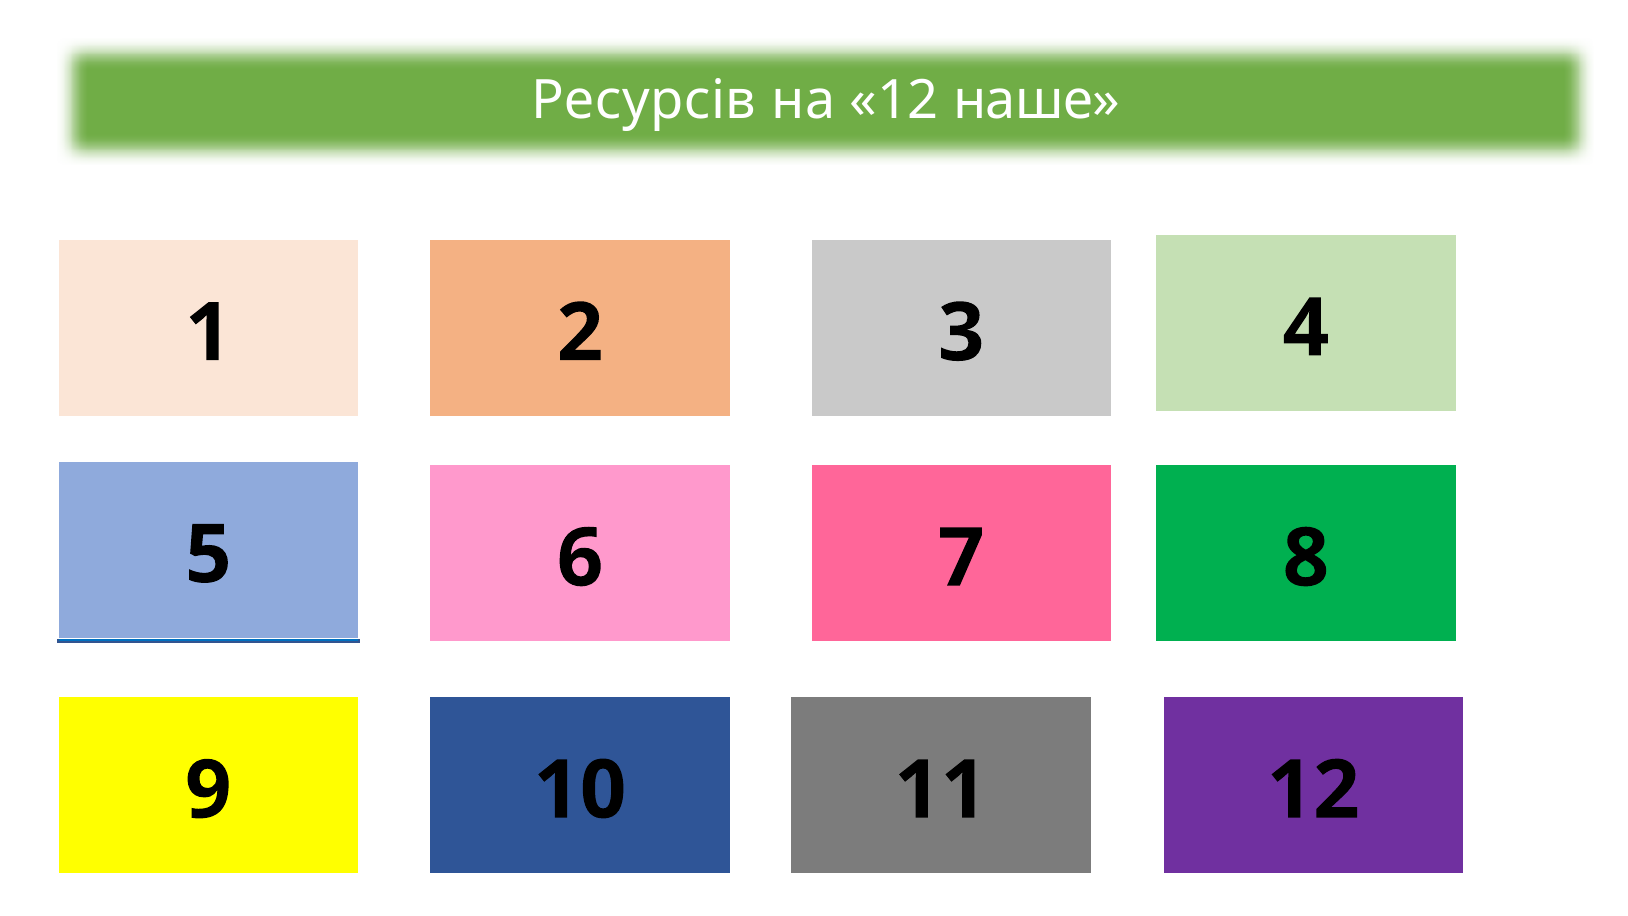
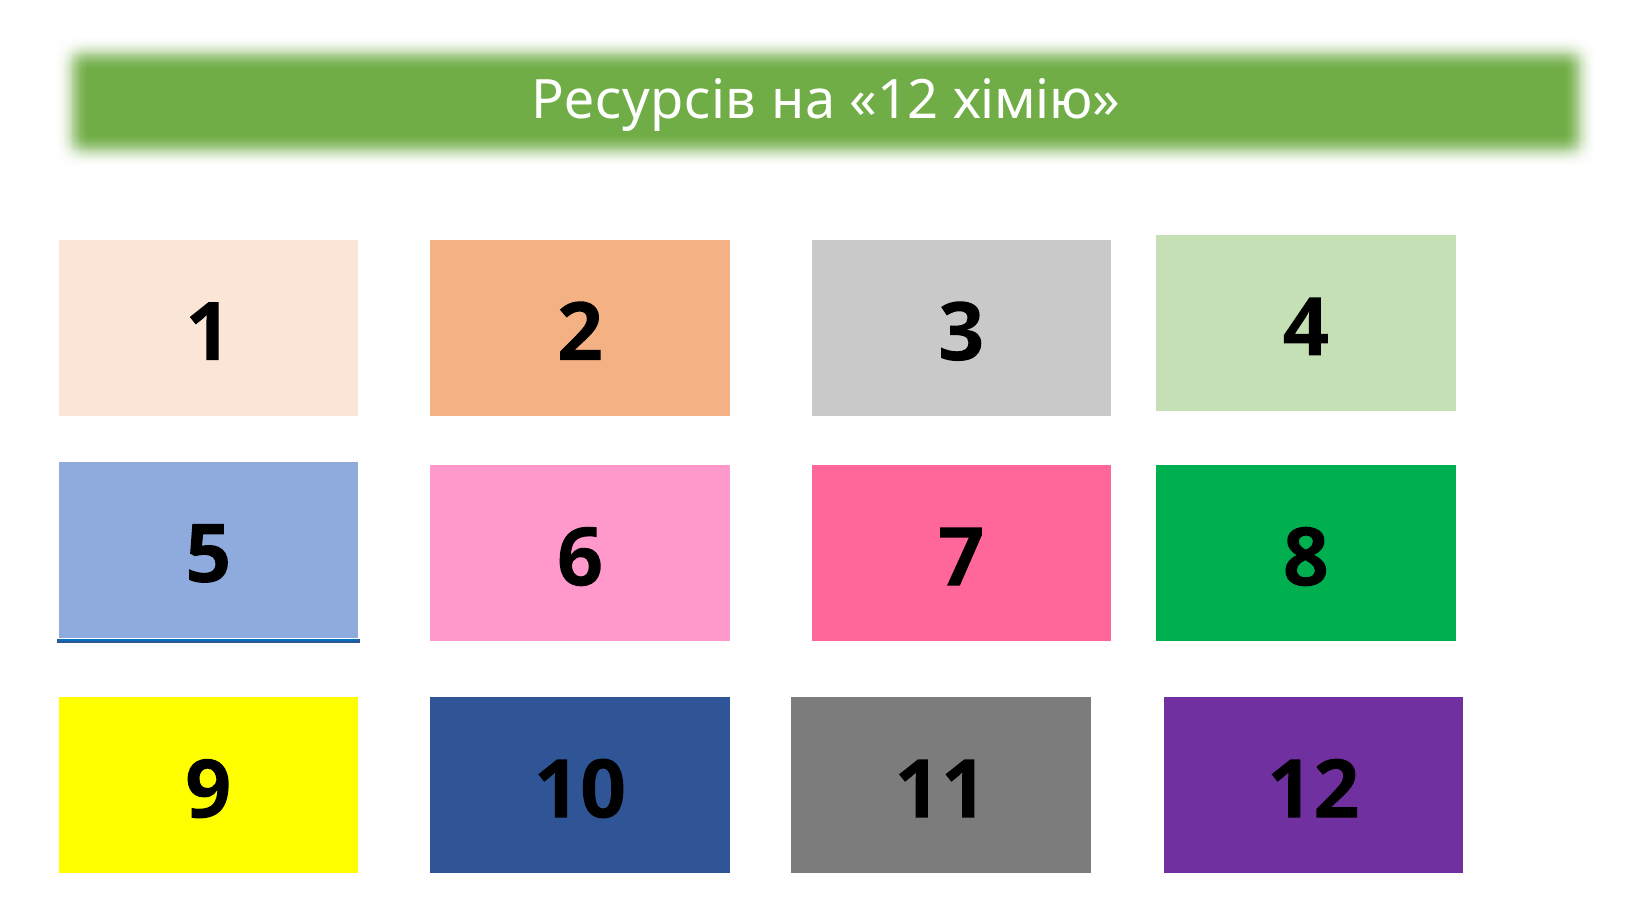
12 наше: наше -> хімію
